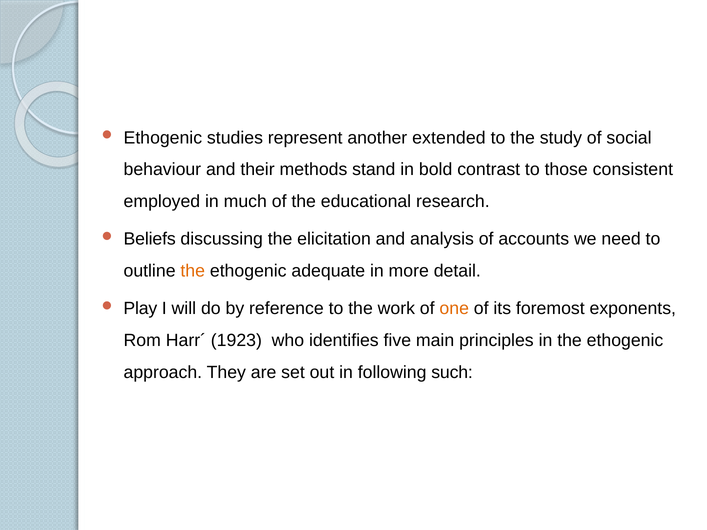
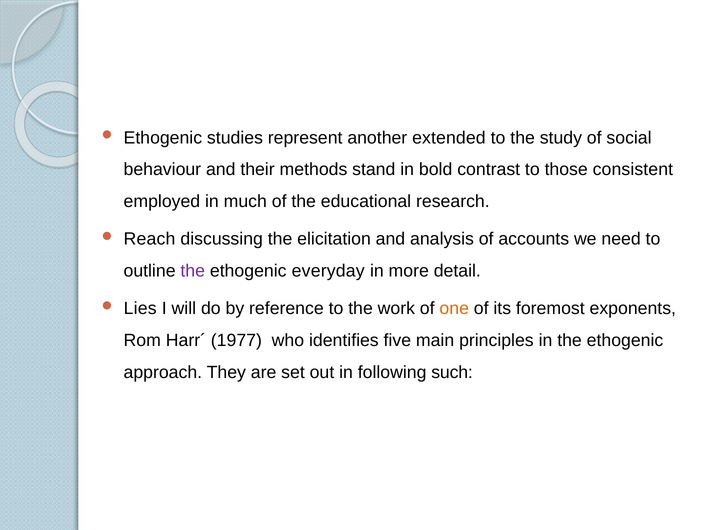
Beliefs: Beliefs -> Reach
the at (193, 271) colour: orange -> purple
adequate: adequate -> everyday
Play: Play -> Lies
1923: 1923 -> 1977
